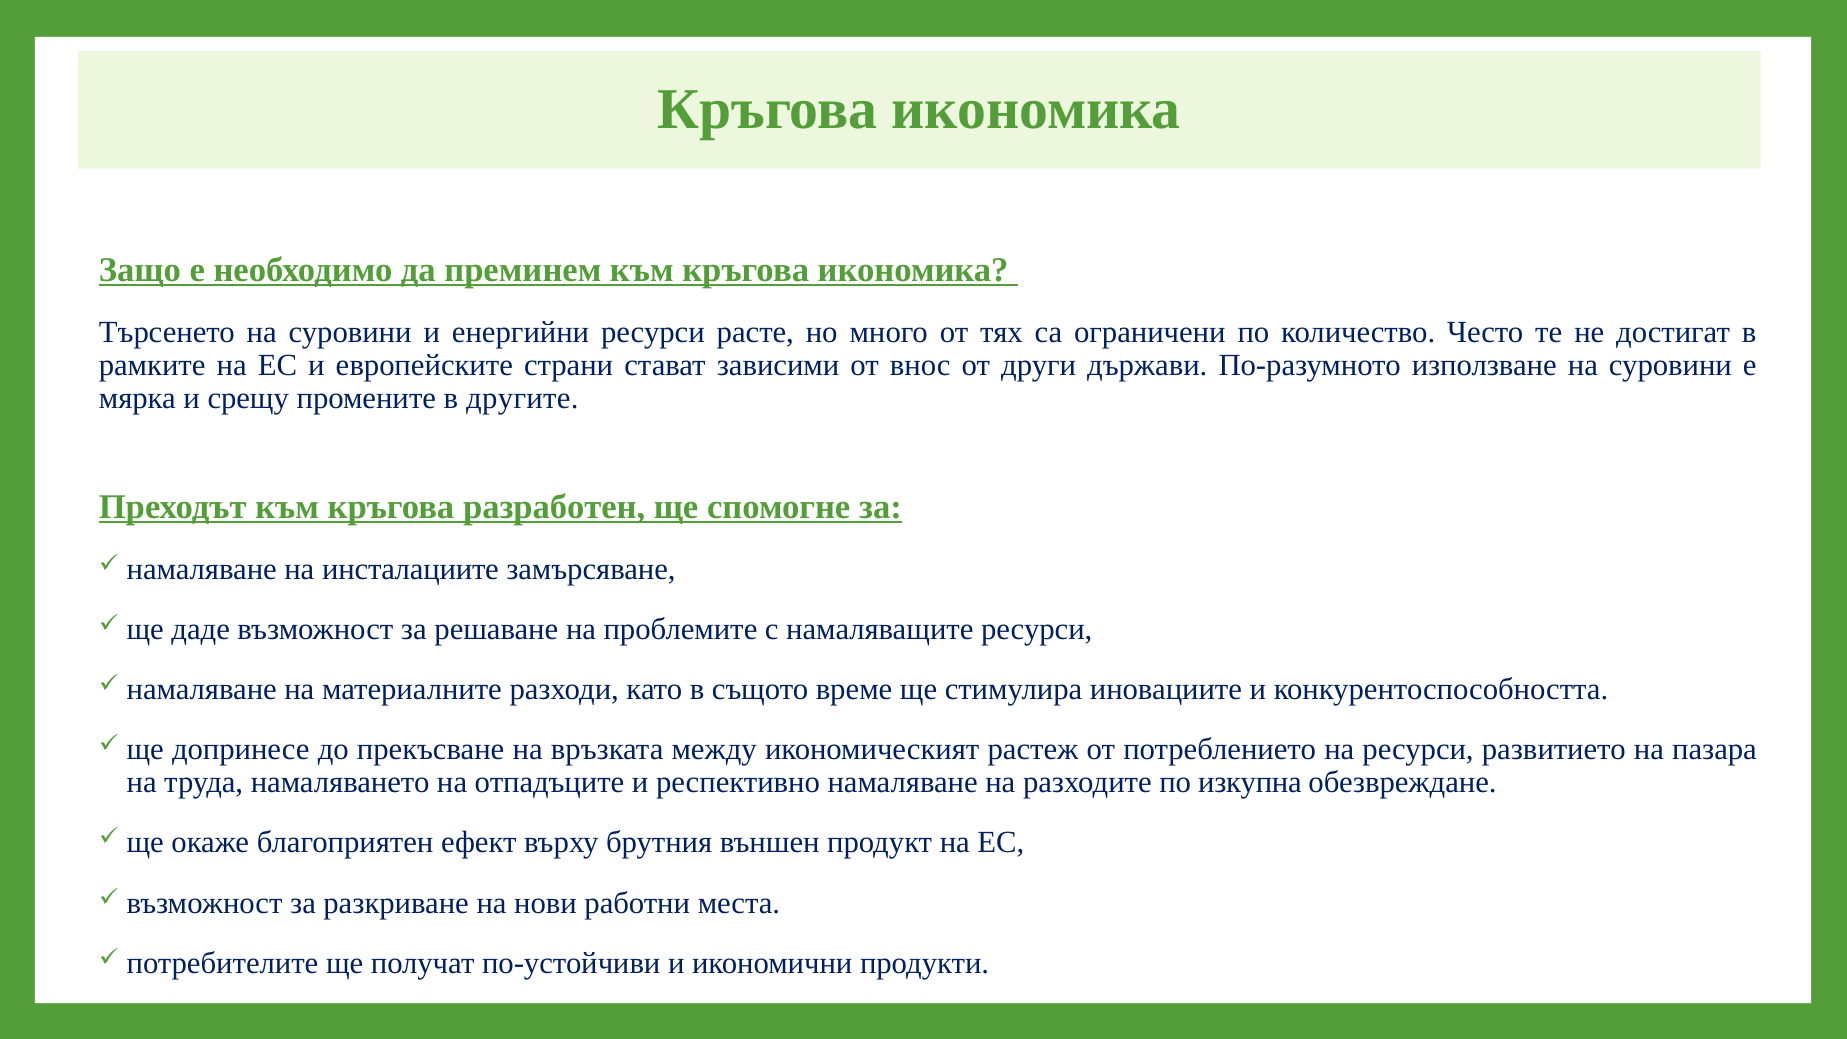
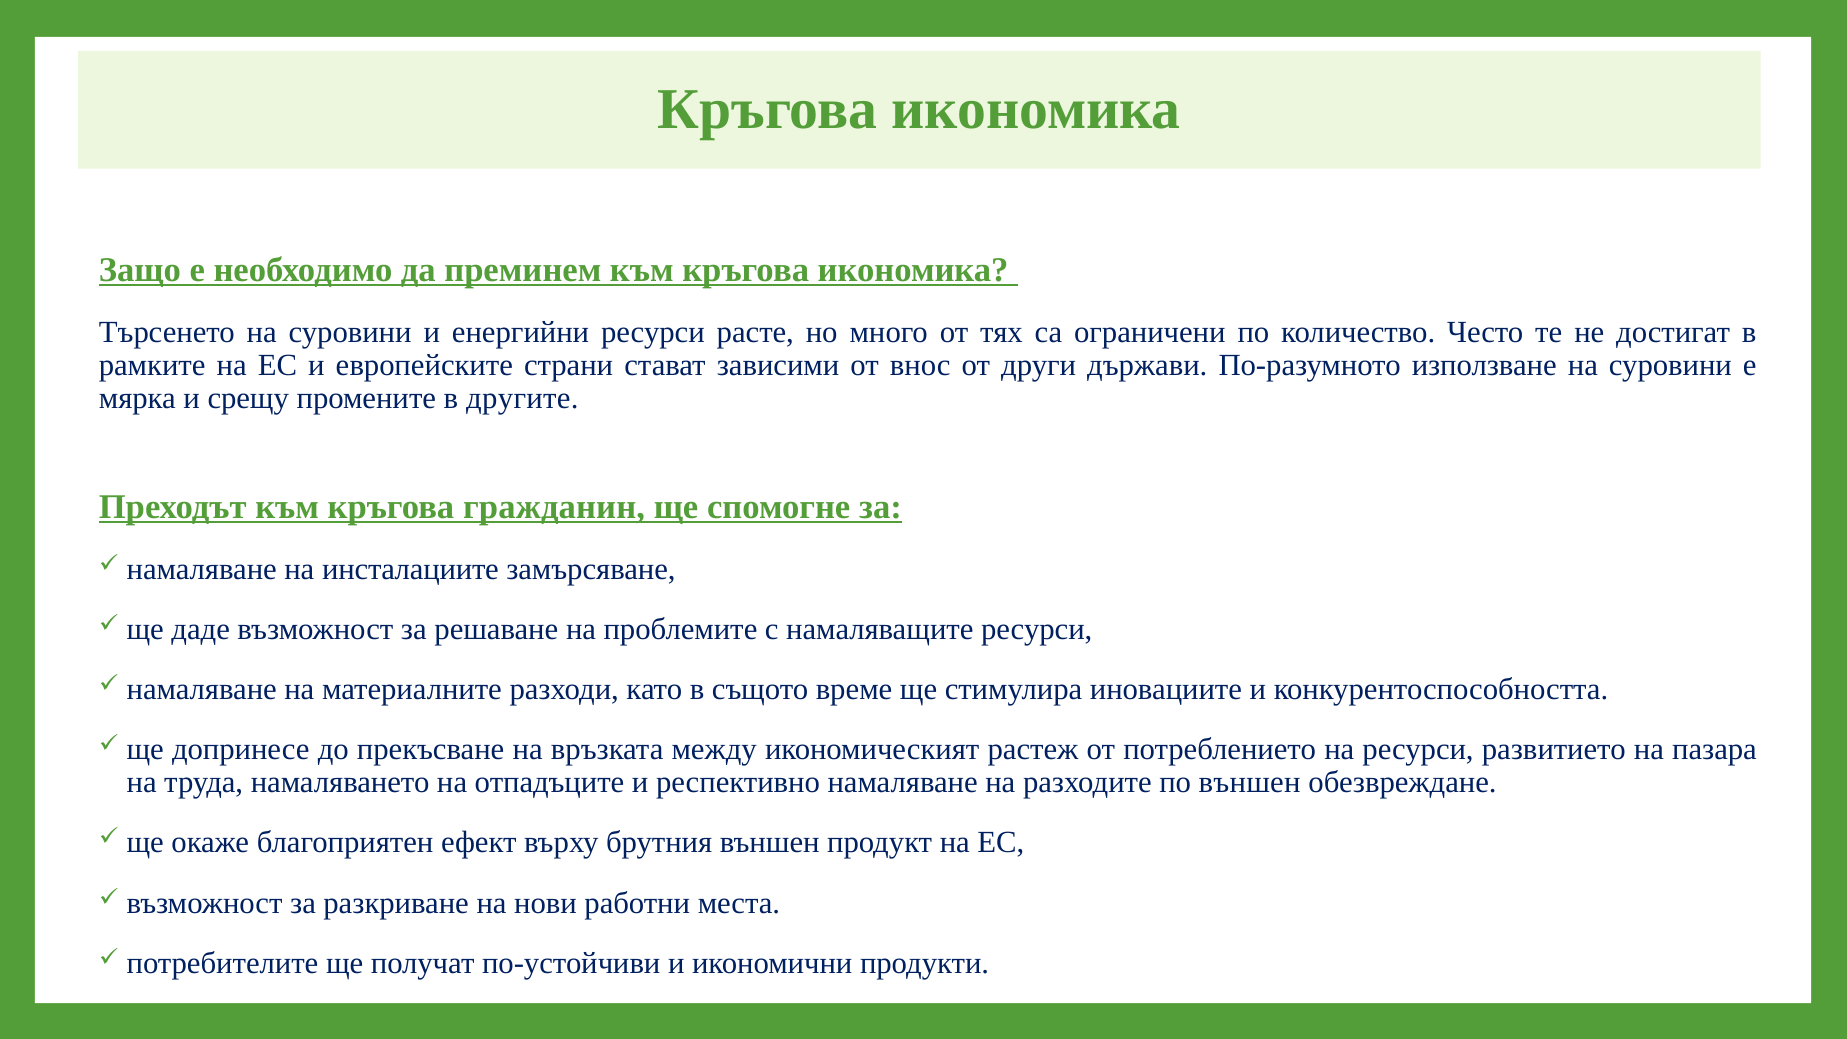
разработен: разработен -> гражданин
по изкупна: изкупна -> външен
